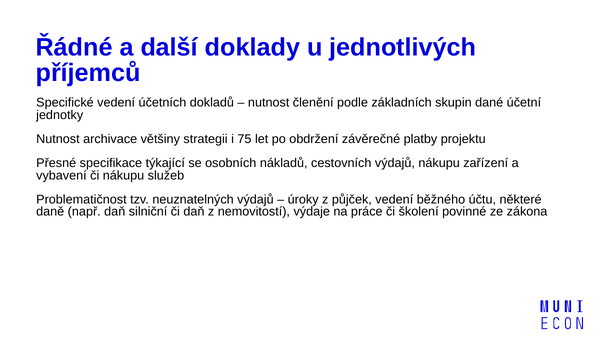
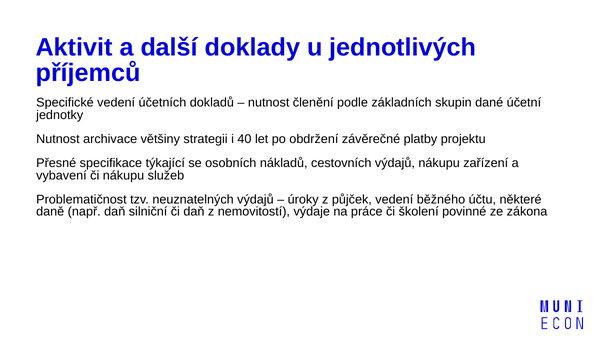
Řádné: Řádné -> Aktivit
75: 75 -> 40
